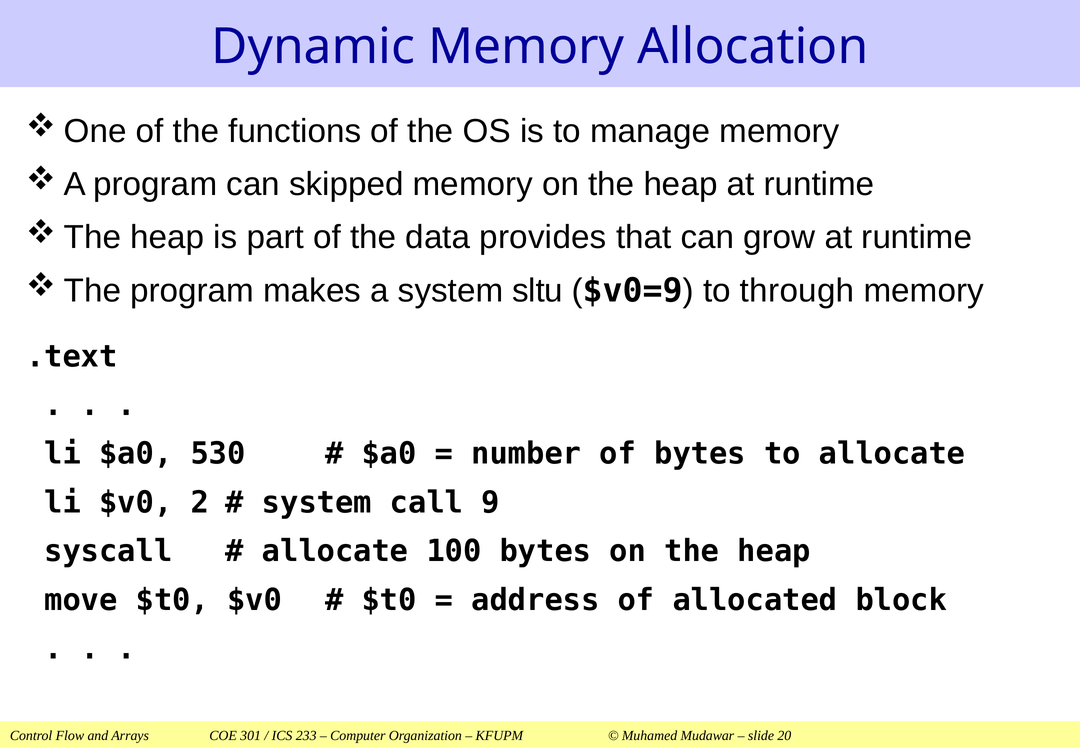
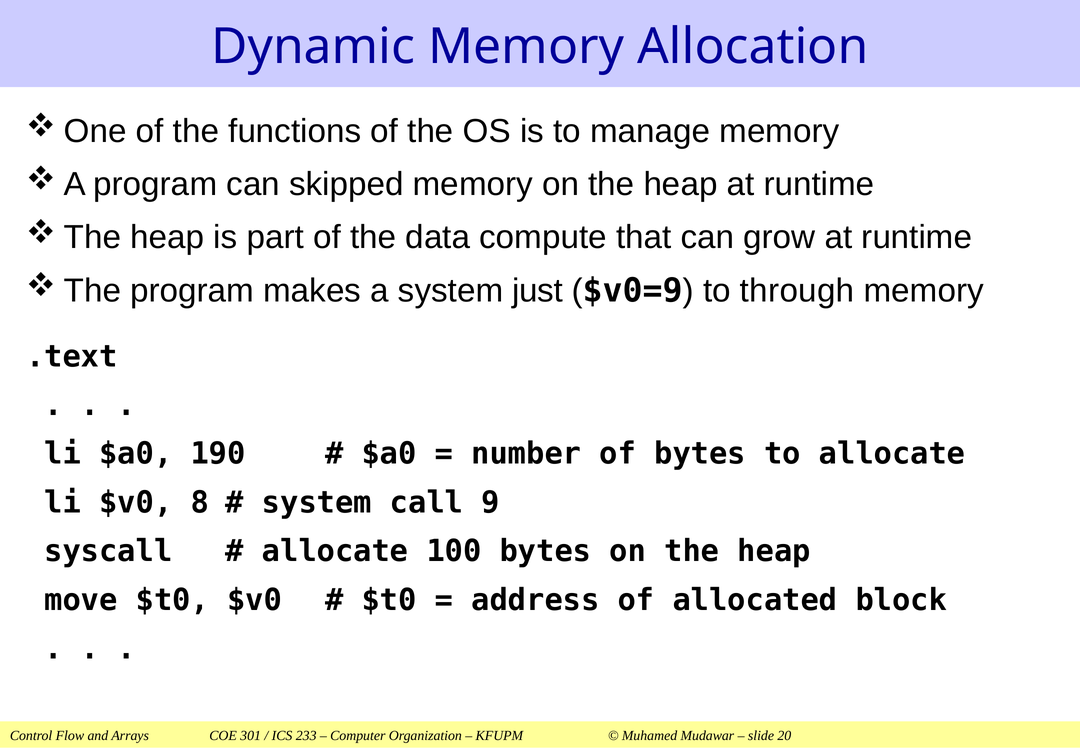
provides: provides -> compute
sltu: sltu -> just
530: 530 -> 190
2: 2 -> 8
